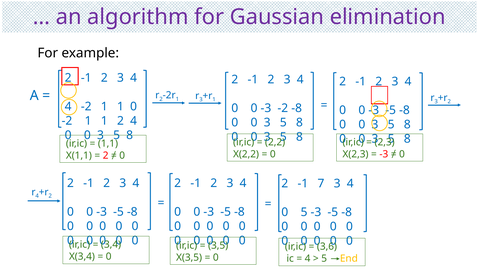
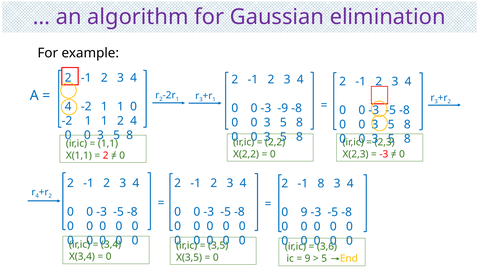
-3 -2: -2 -> -9
-1 7: 7 -> 8
0 5: 5 -> 9
4 at (308, 259): 4 -> 9
